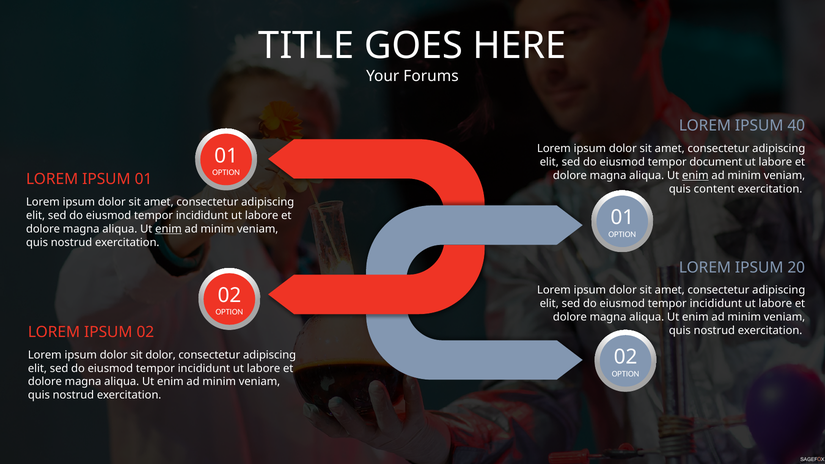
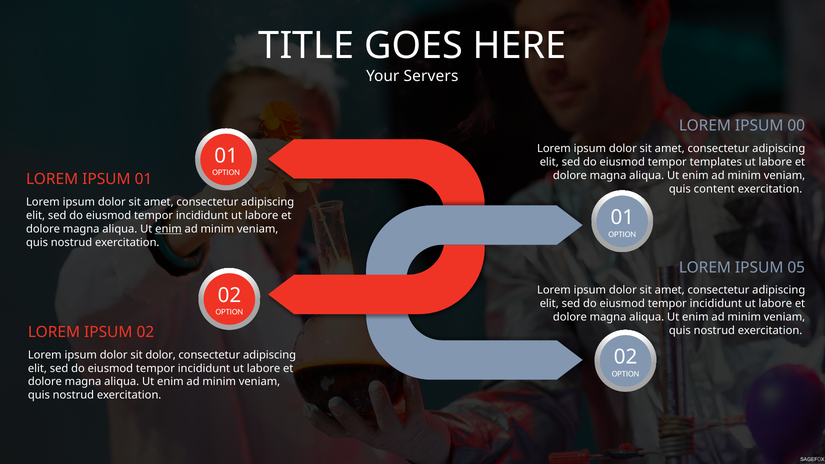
Forums: Forums -> Servers
40: 40 -> 00
document: document -> templates
enim at (695, 176) underline: present -> none
20: 20 -> 05
